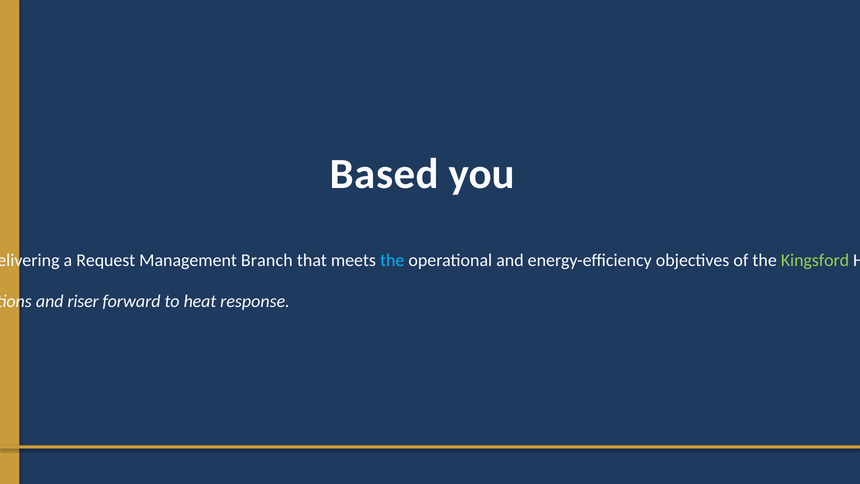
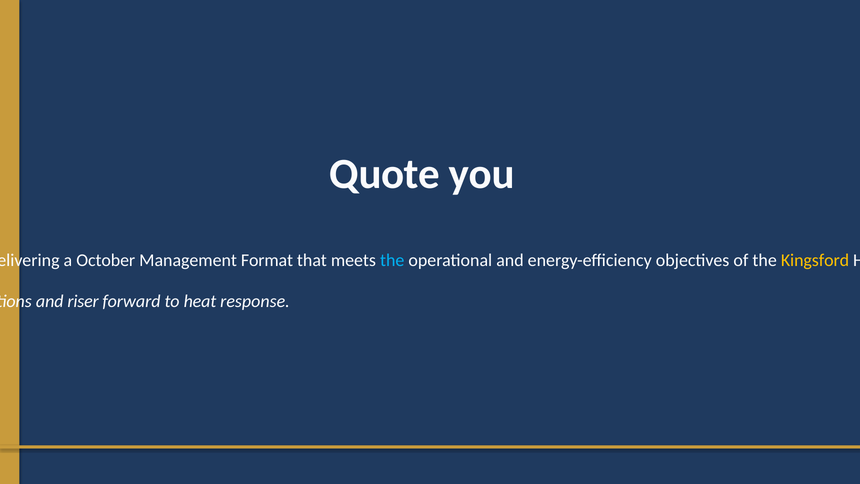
Based: Based -> Quote
Request: Request -> October
Branch: Branch -> Format
Kingsford colour: light green -> yellow
